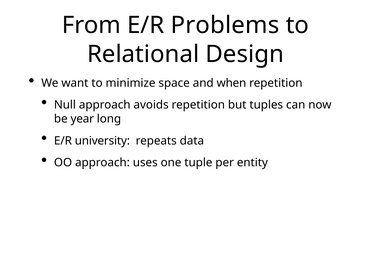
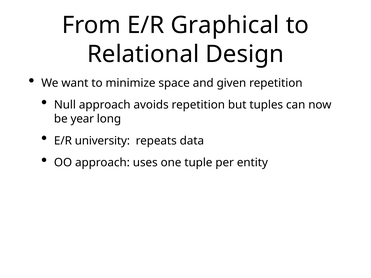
Problems: Problems -> Graphical
when: when -> given
